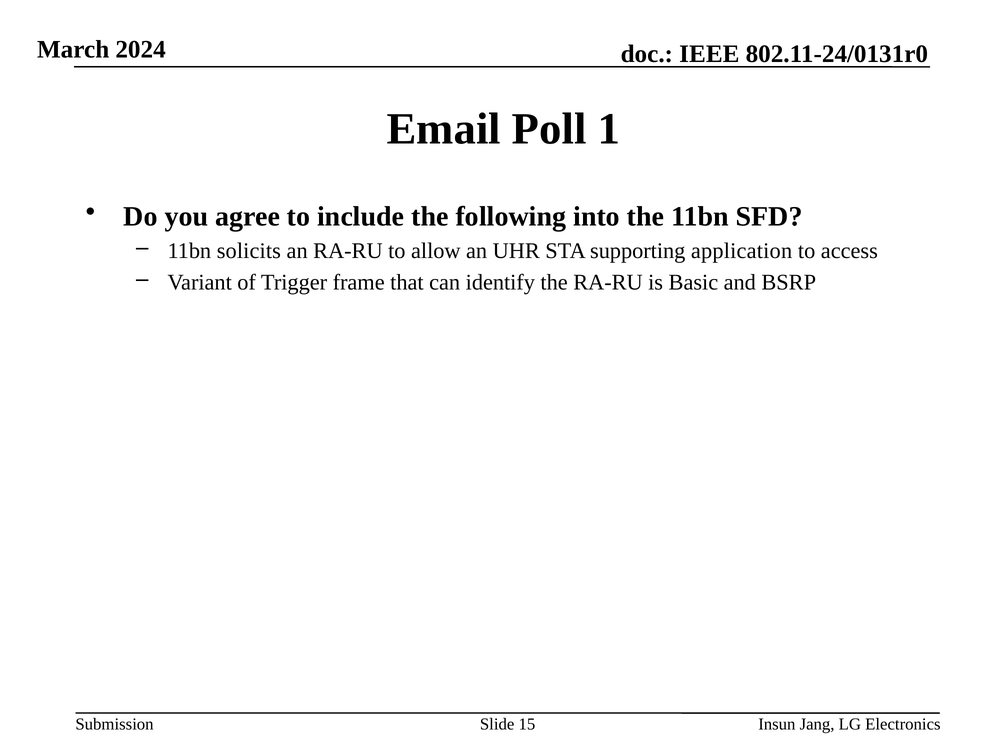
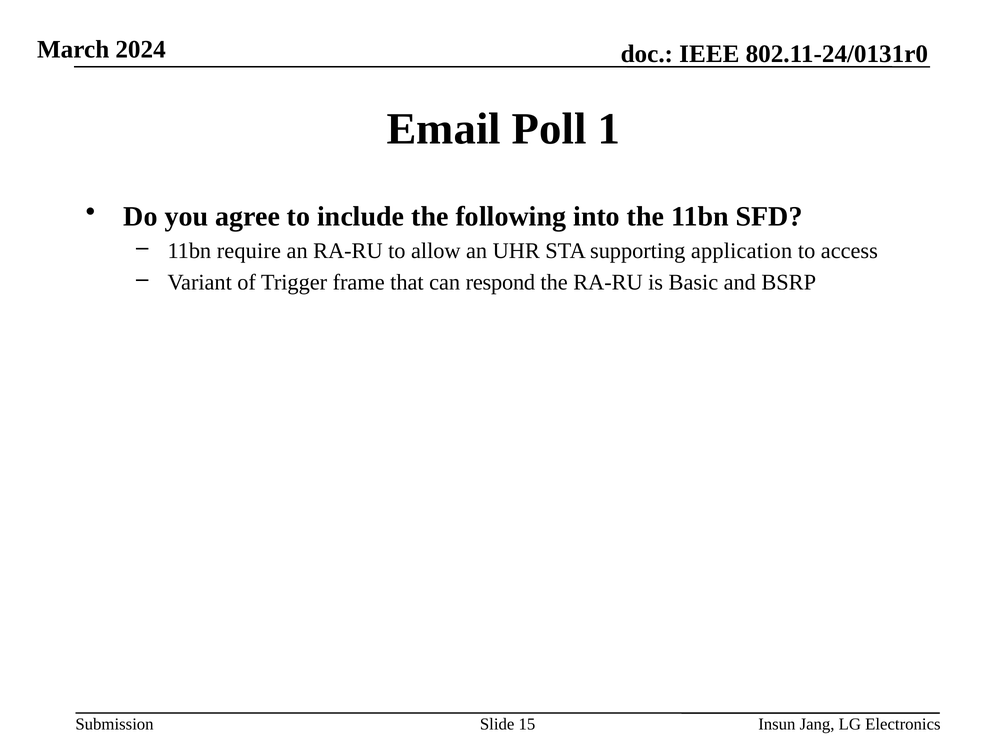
solicits: solicits -> require
identify: identify -> respond
